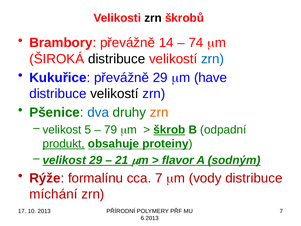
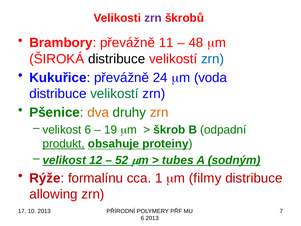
zrn at (153, 18) colour: black -> purple
14: 14 -> 11
74: 74 -> 48
převážně 29: 29 -> 24
have: have -> voda
velikostí at (114, 94) colour: black -> green
dva colour: blue -> orange
velikost 5: 5 -> 6
79: 79 -> 19
škrob underline: present -> none
velikost 29: 29 -> 12
21: 21 -> 52
flavor: flavor -> tubes
cca 7: 7 -> 1
vody: vody -> filmy
míchání: míchání -> allowing
